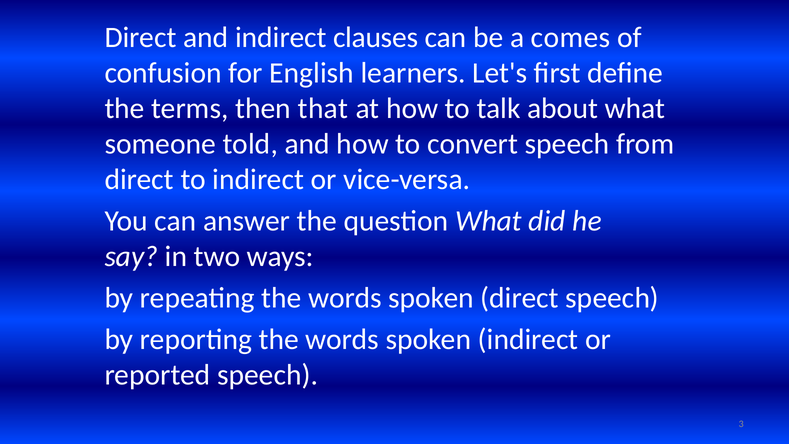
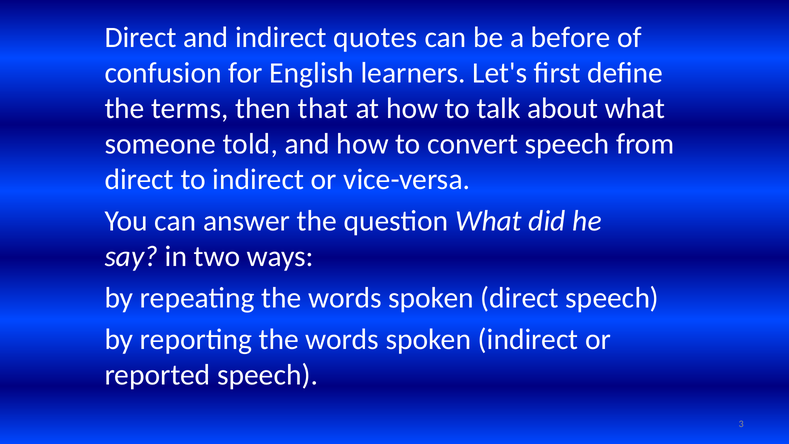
clauses: clauses -> quotes
comes: comes -> before
